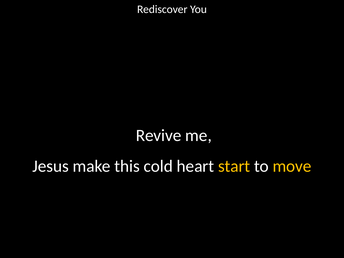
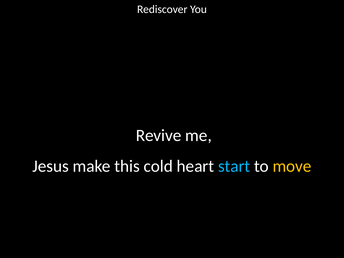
start colour: yellow -> light blue
